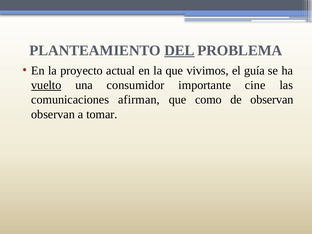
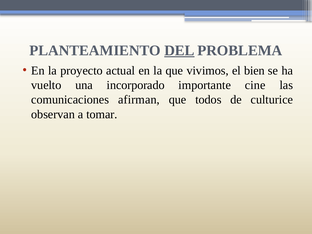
guía: guía -> bien
vuelto underline: present -> none
consumidor: consumidor -> incorporado
como: como -> todos
de observan: observan -> culturice
